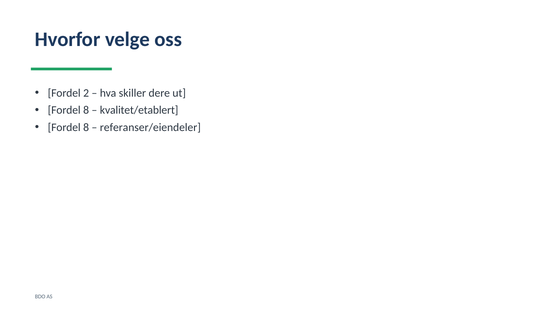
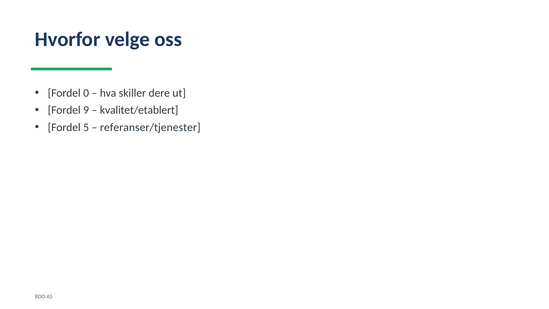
2: 2 -> 0
8 at (86, 110): 8 -> 9
8 at (86, 127): 8 -> 5
referanser/eiendeler: referanser/eiendeler -> referanser/tjenester
